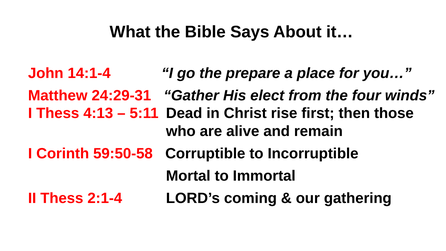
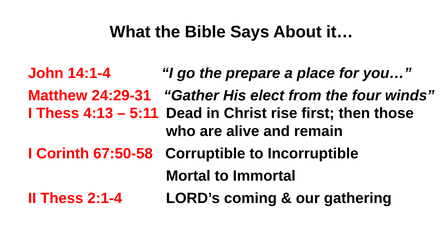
59:50-58: 59:50-58 -> 67:50-58
